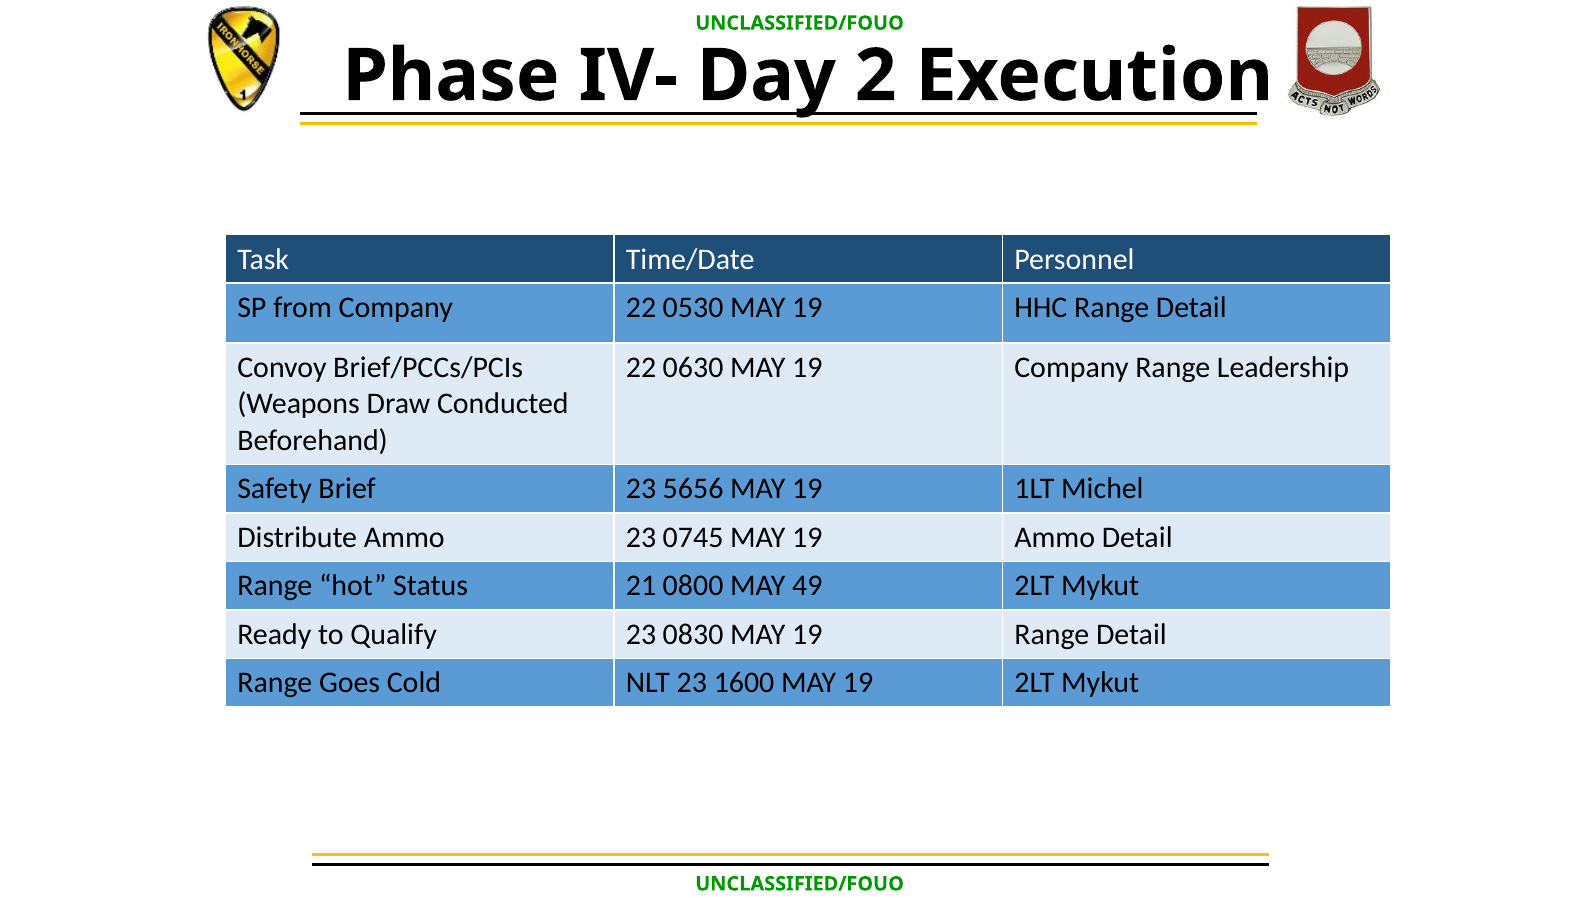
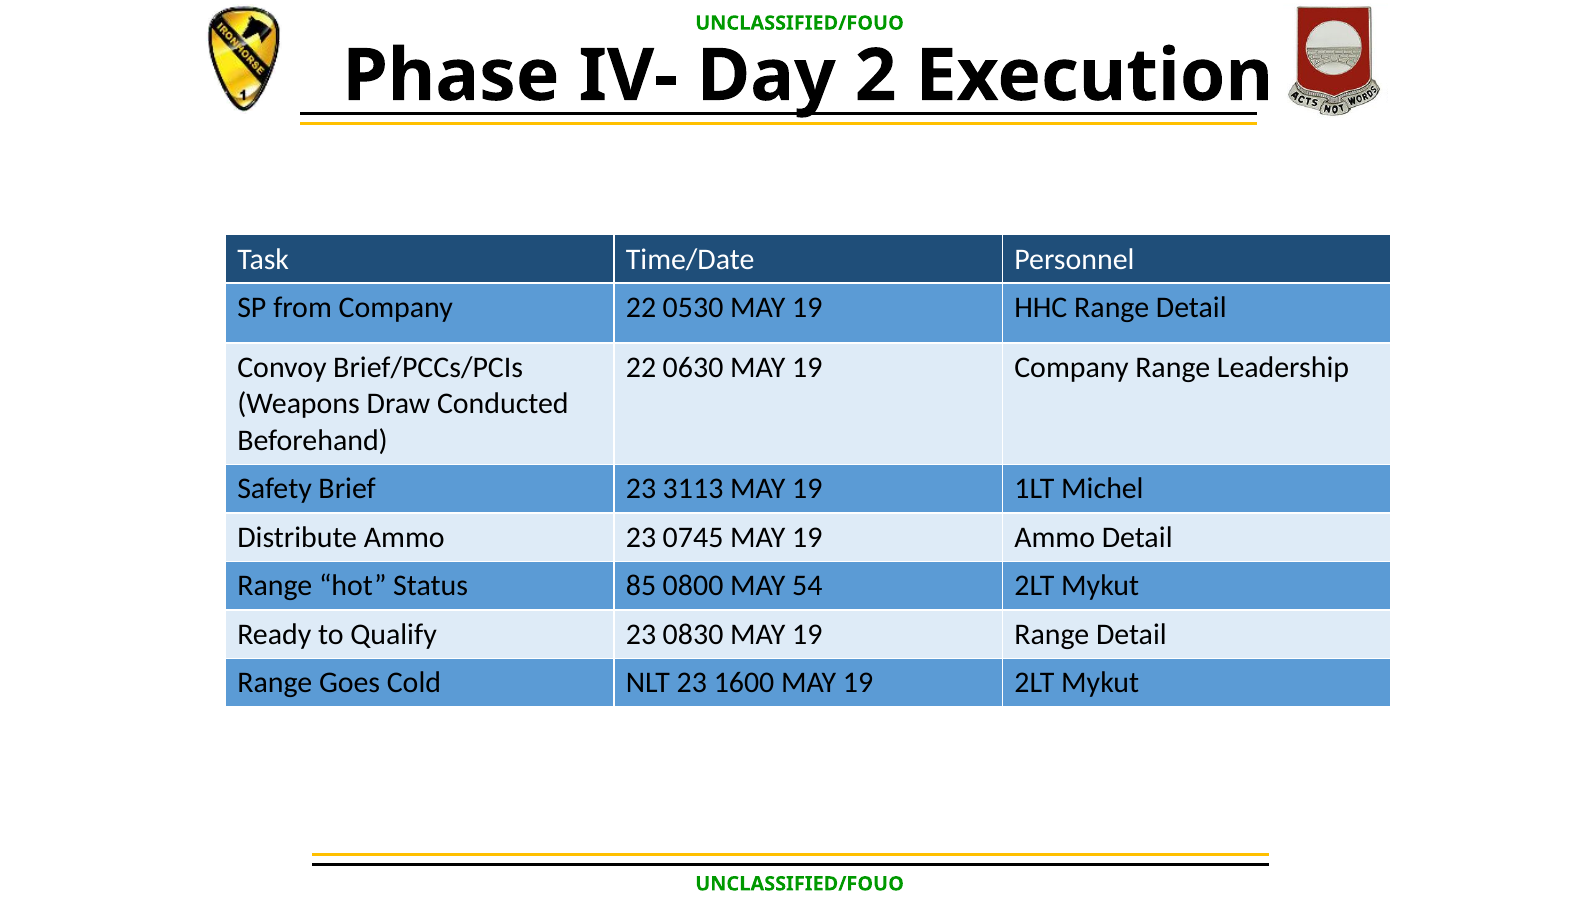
5656: 5656 -> 3113
21: 21 -> 85
49: 49 -> 54
